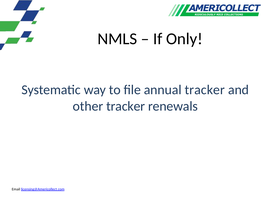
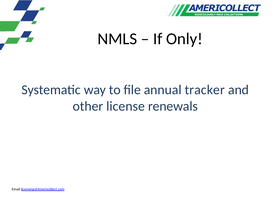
other tracker: tracker -> license
